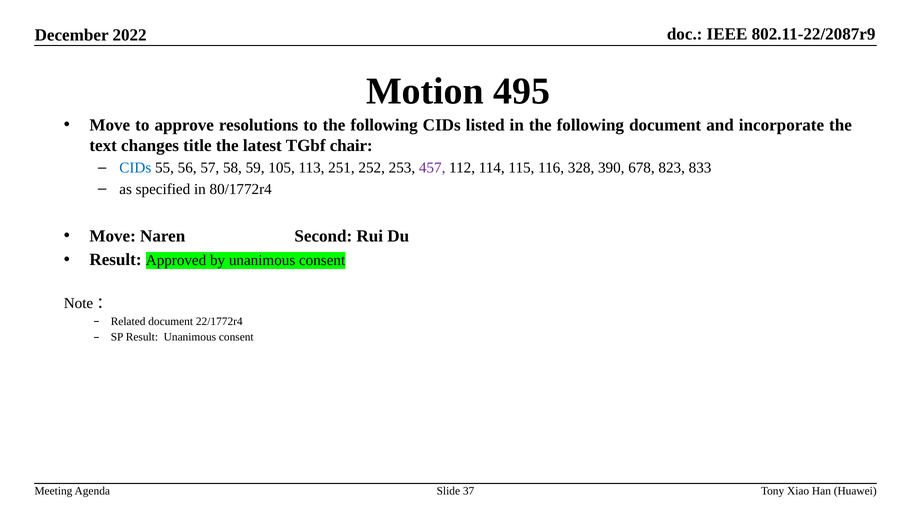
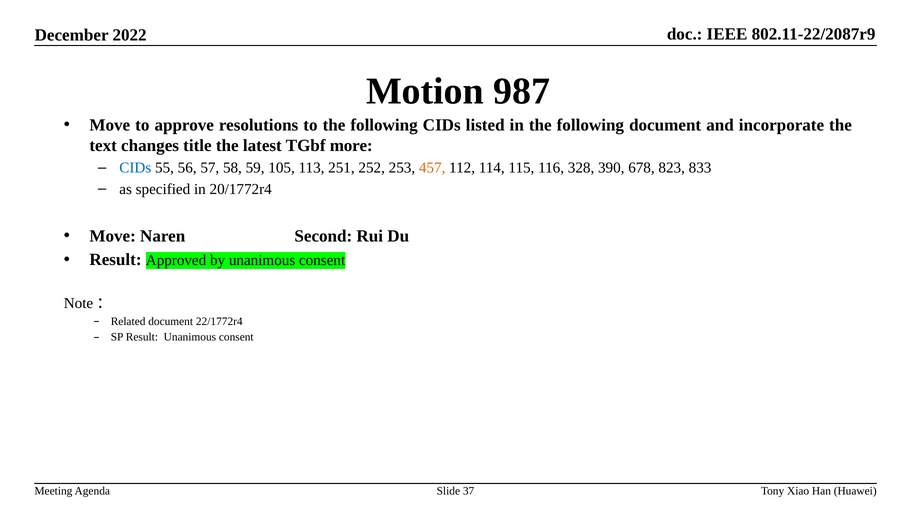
495: 495 -> 987
chair: chair -> more
457 colour: purple -> orange
80/1772r4: 80/1772r4 -> 20/1772r4
